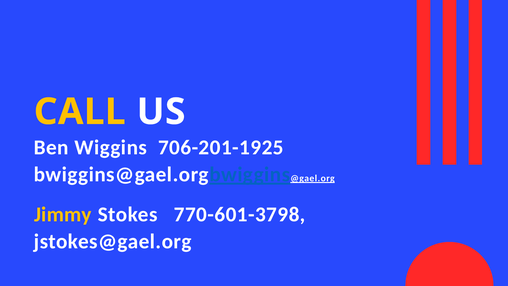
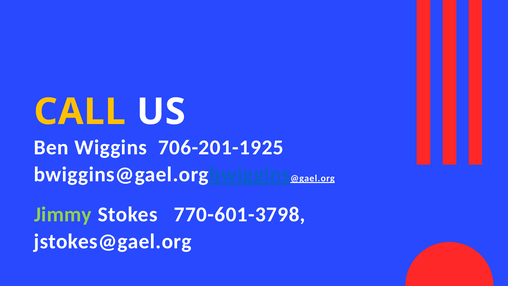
Jimmy colour: yellow -> light green
